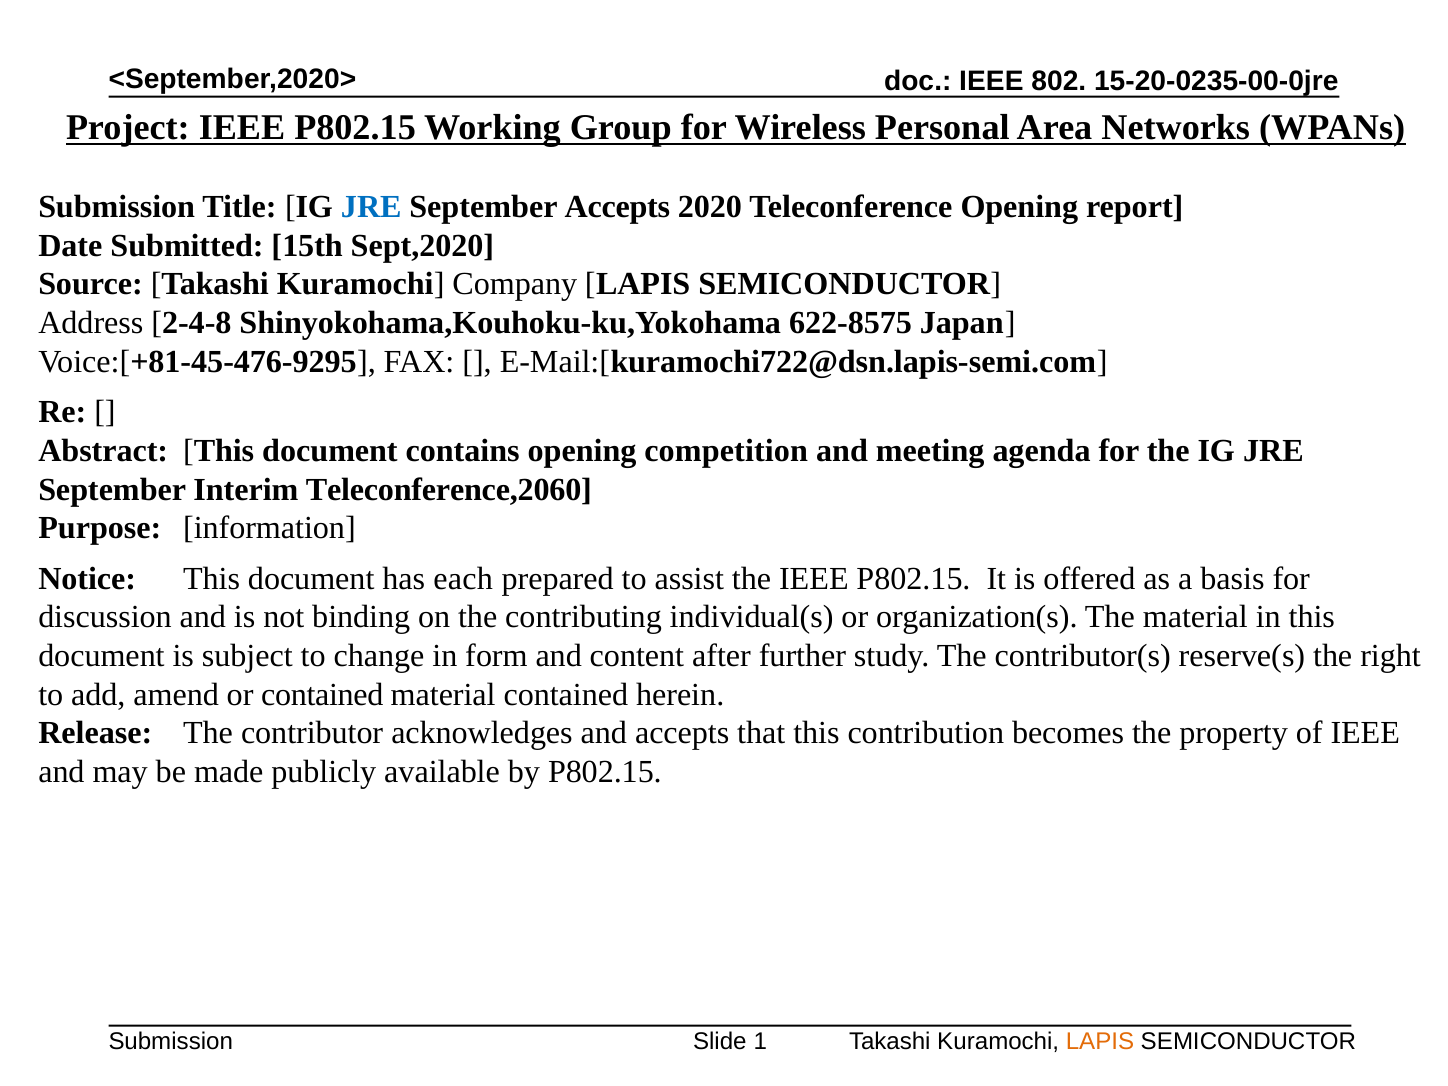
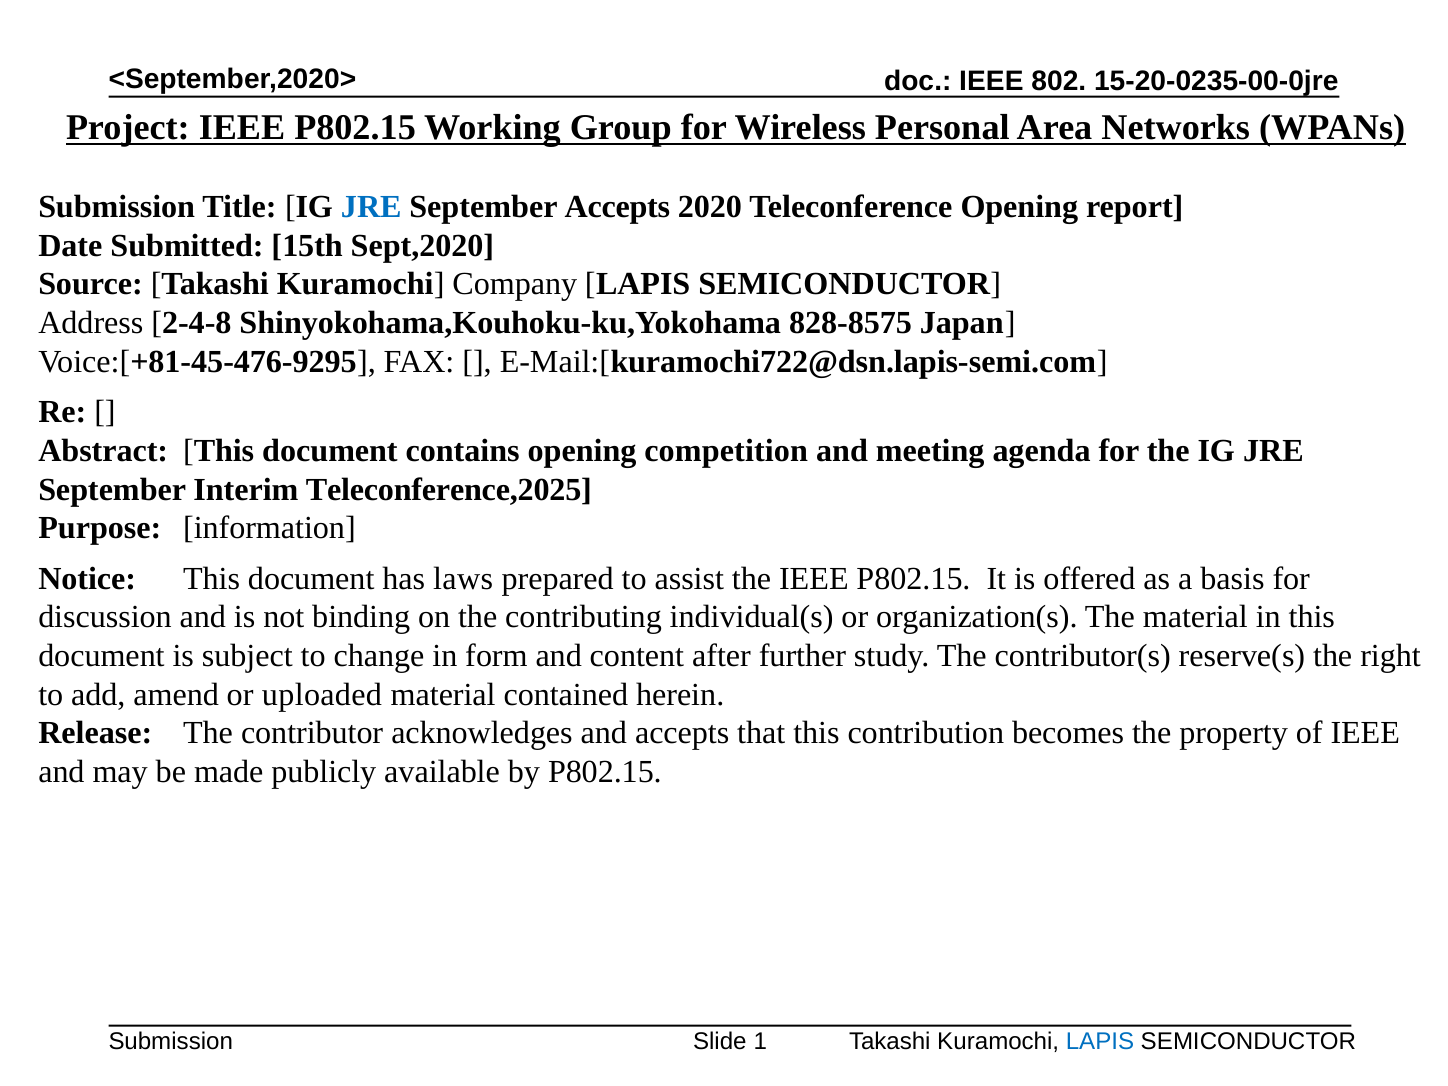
622-8575: 622-8575 -> 828-8575
Teleconference,2060: Teleconference,2060 -> Teleconference,2025
each: each -> laws
or contained: contained -> uploaded
LAPIS at (1100, 1042) colour: orange -> blue
